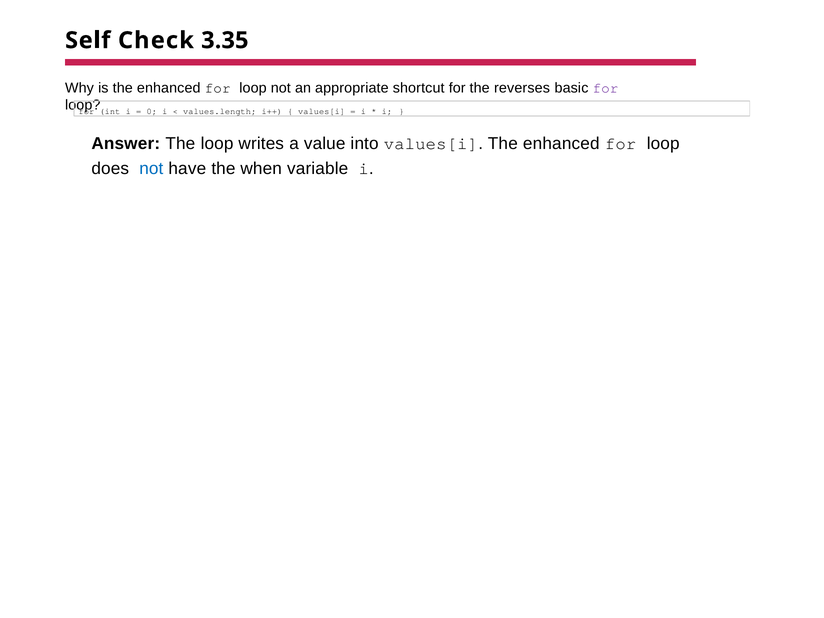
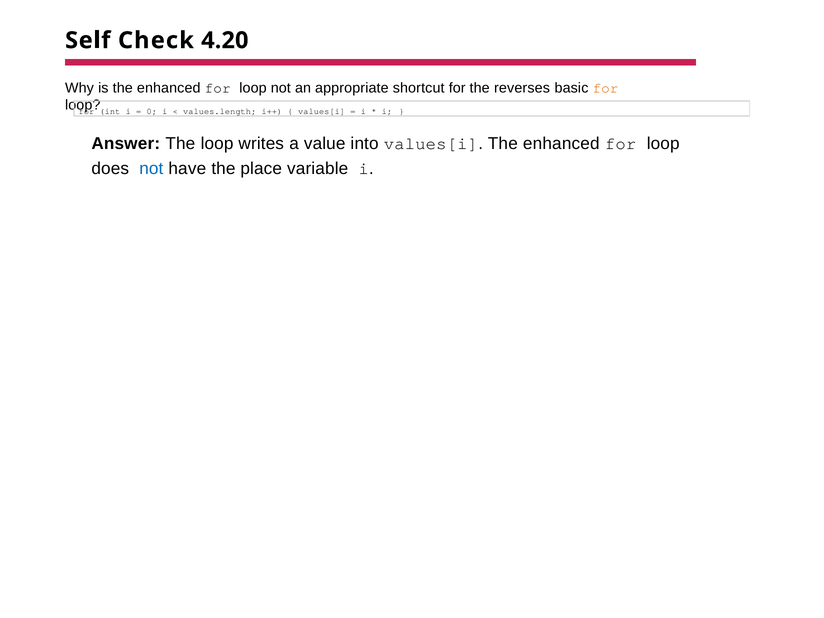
3.35: 3.35 -> 4.20
for at (605, 88) colour: purple -> orange
when: when -> place
